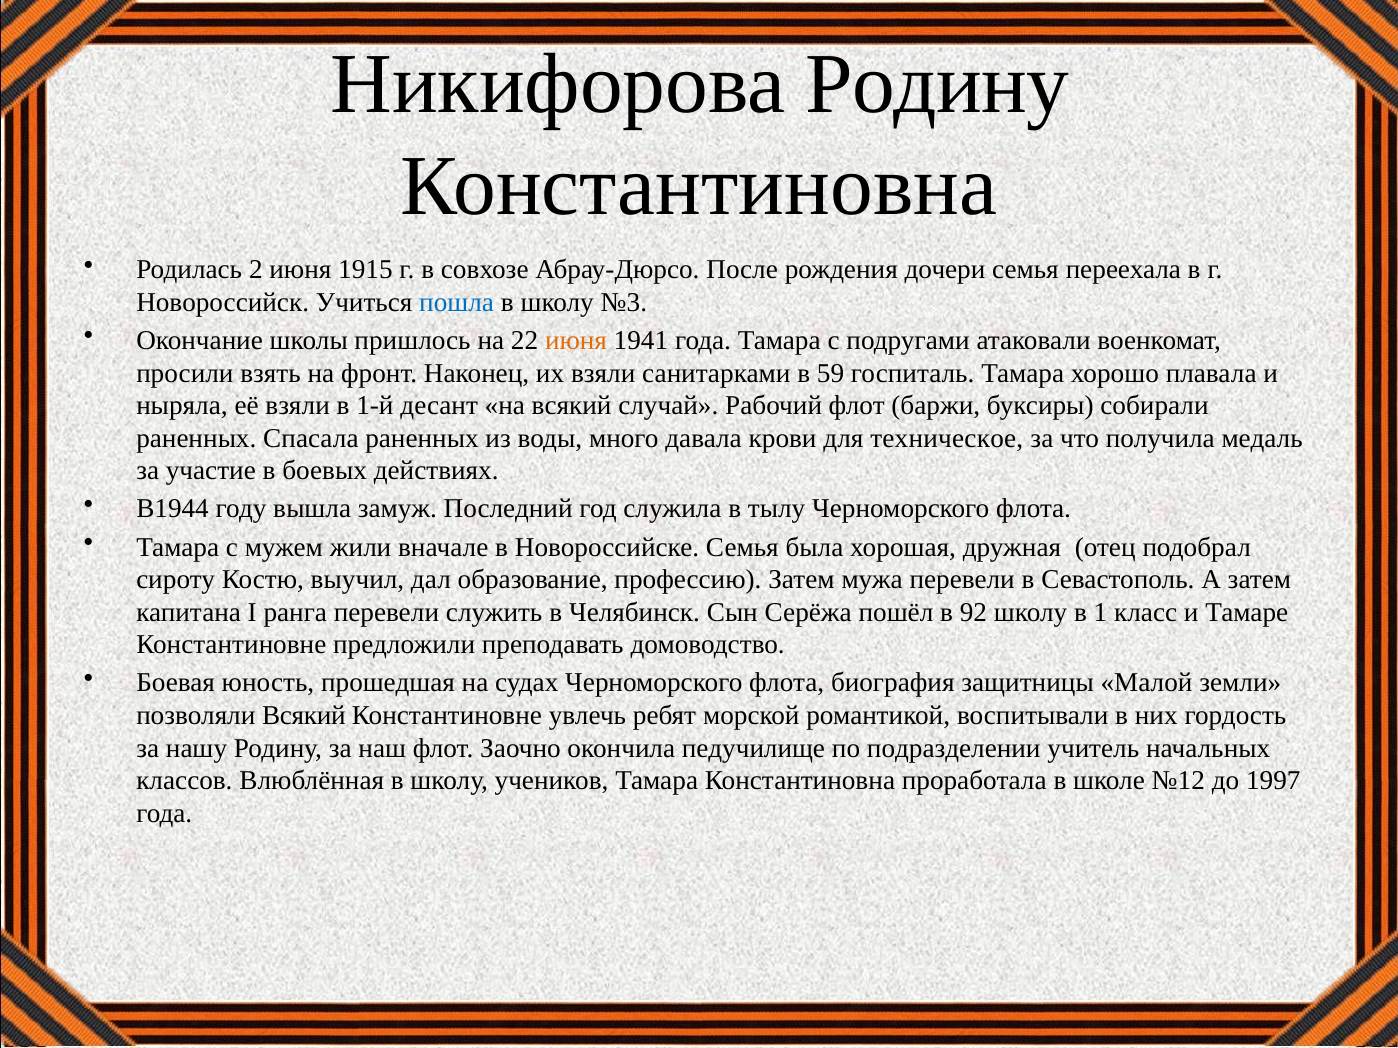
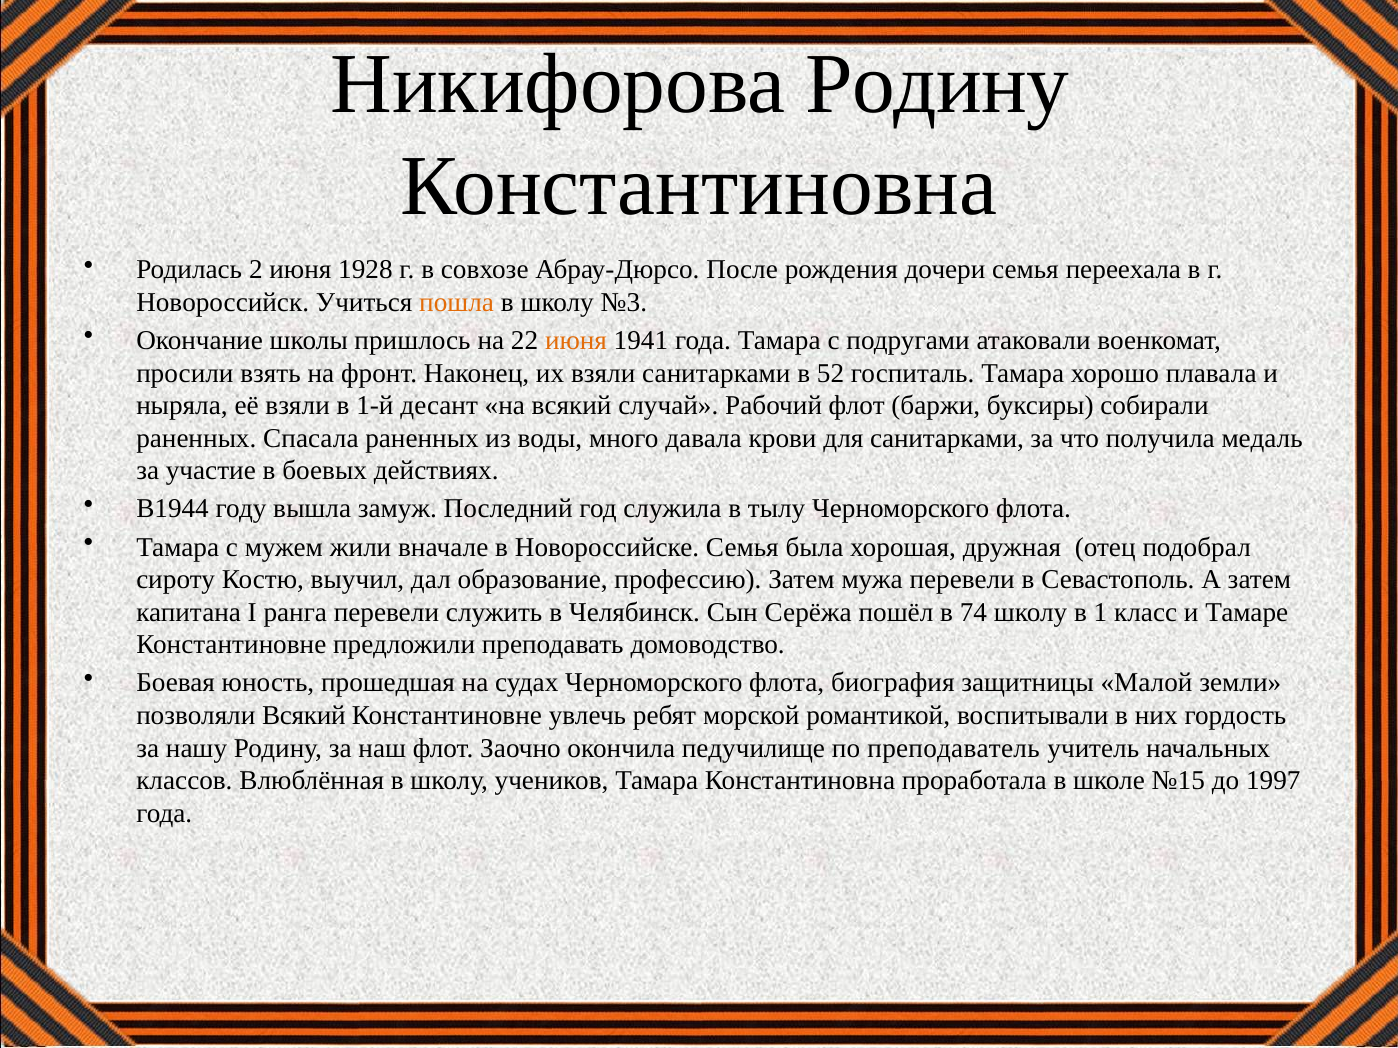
1915: 1915 -> 1928
пошла colour: blue -> orange
59: 59 -> 52
для техническое: техническое -> санитарками
92: 92 -> 74
подразделении: подразделении -> преподаватель
№12: №12 -> №15
